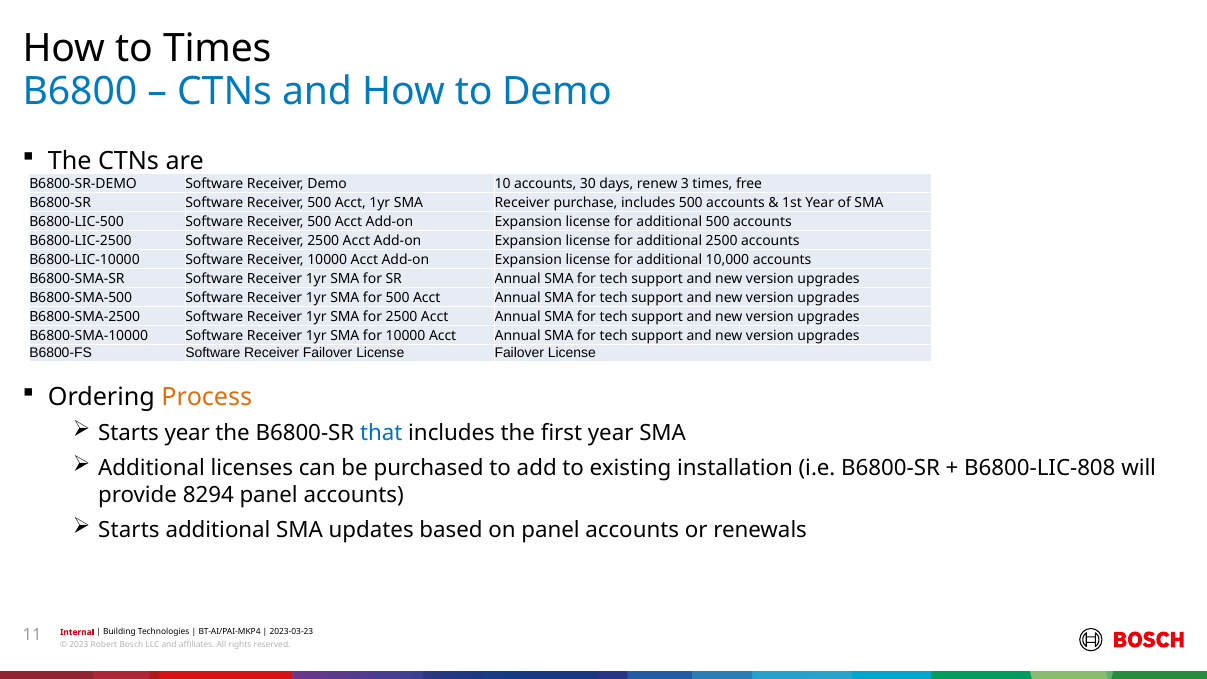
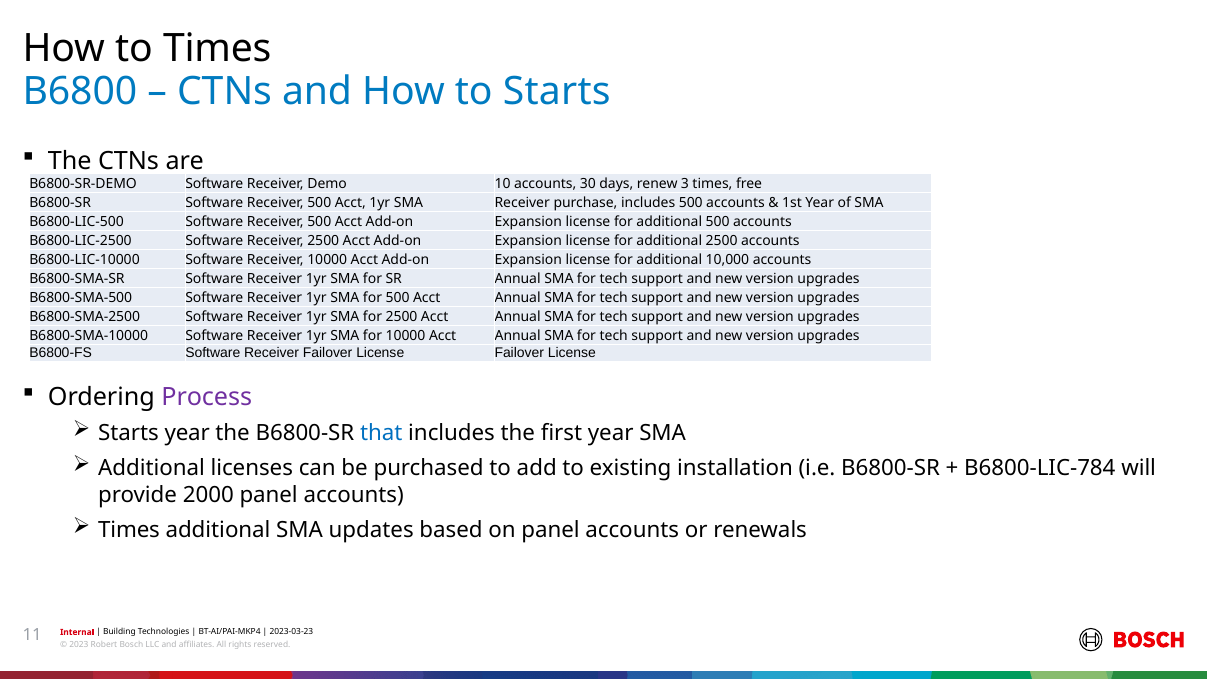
to Demo: Demo -> Starts
Process colour: orange -> purple
B6800-LIC-808: B6800-LIC-808 -> B6800-LIC-784
8294: 8294 -> 2000
Starts at (129, 530): Starts -> Times
